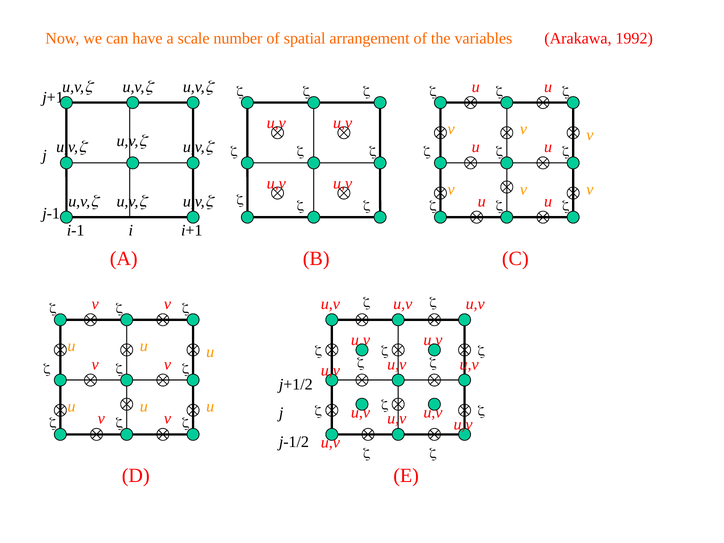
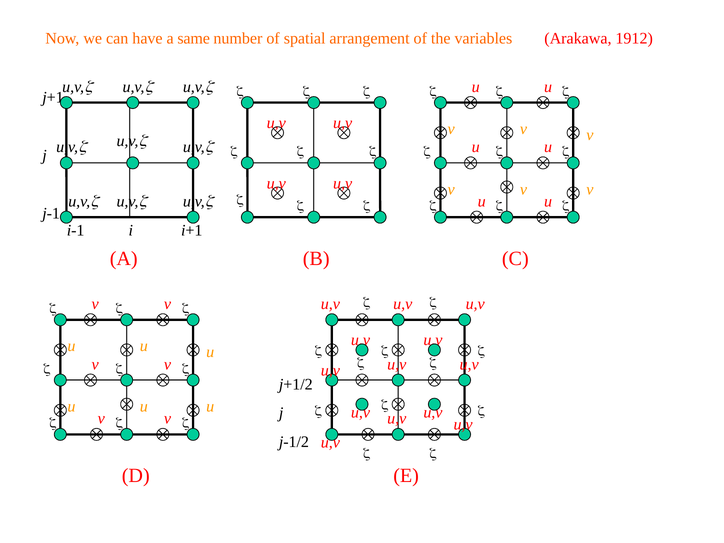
scale: scale -> same
1992: 1992 -> 1912
